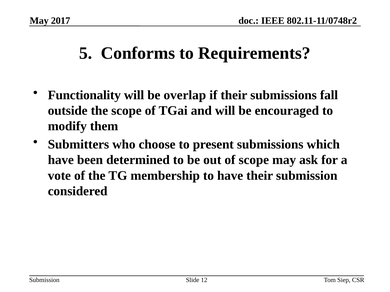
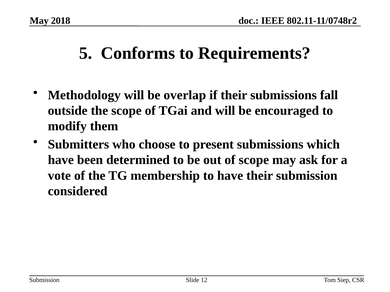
2017: 2017 -> 2018
Functionality: Functionality -> Methodology
